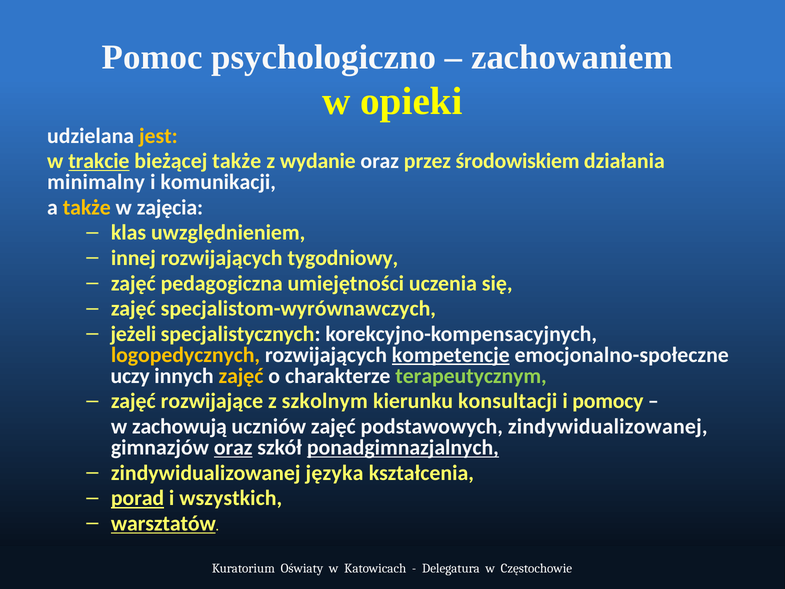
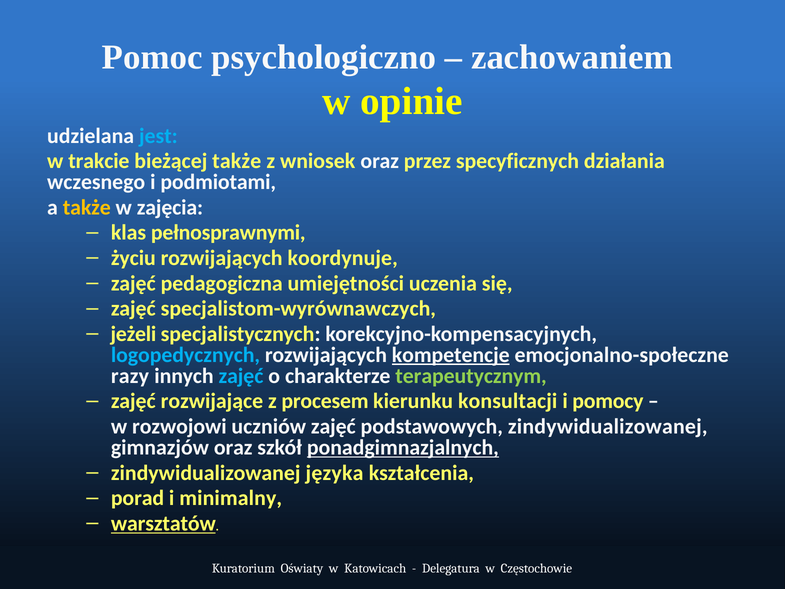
opieki: opieki -> opinie
jest colour: yellow -> light blue
trakcie underline: present -> none
wydanie: wydanie -> wniosek
środowiskiem: środowiskiem -> specyficznych
minimalny: minimalny -> wczesnego
komunikacji: komunikacji -> podmiotami
uwzględnieniem: uwzględnieniem -> pełnosprawnymi
innej: innej -> życiu
tygodniowy: tygodniowy -> koordynuje
logopedycznych colour: yellow -> light blue
uczy: uczy -> razy
zajęć at (241, 376) colour: yellow -> light blue
szkolnym: szkolnym -> procesem
zachowują: zachowują -> rozwojowi
oraz at (233, 447) underline: present -> none
porad underline: present -> none
wszystkich: wszystkich -> minimalny
